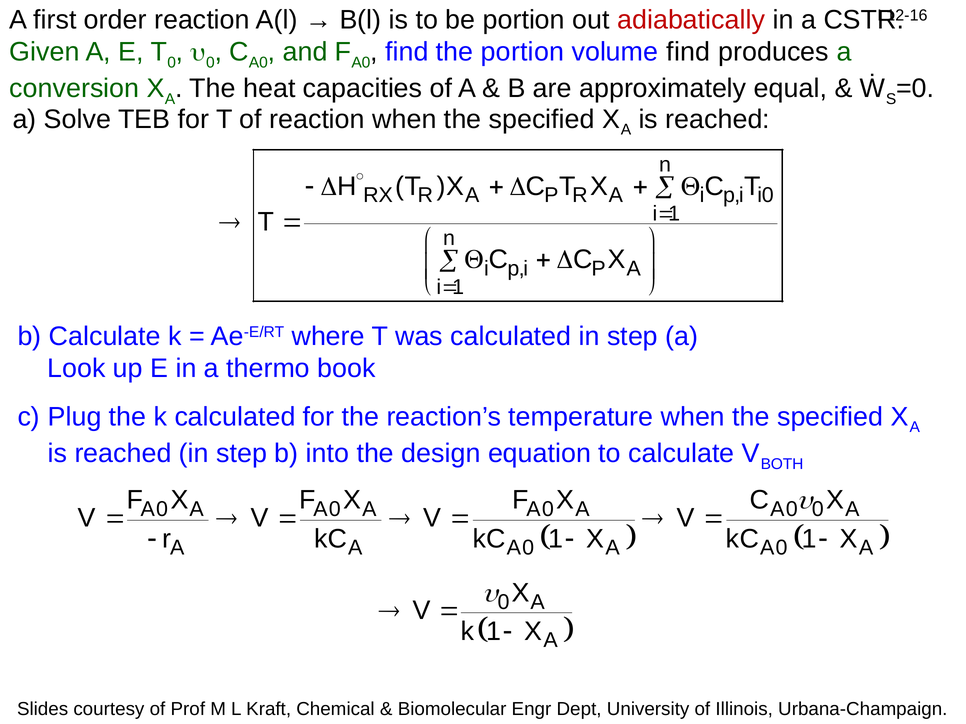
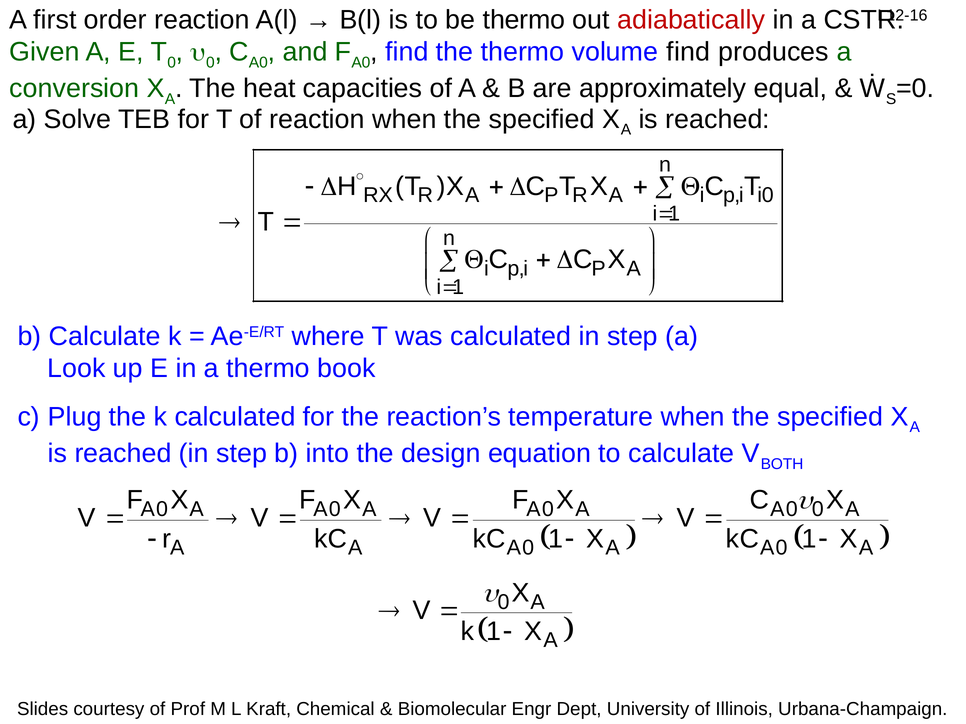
be portion: portion -> thermo
the portion: portion -> thermo
